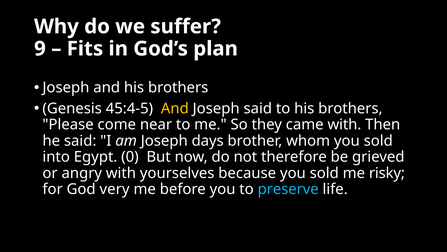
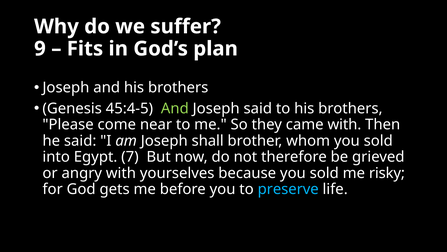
And at (175, 108) colour: yellow -> light green
days: days -> shall
0: 0 -> 7
very: very -> gets
